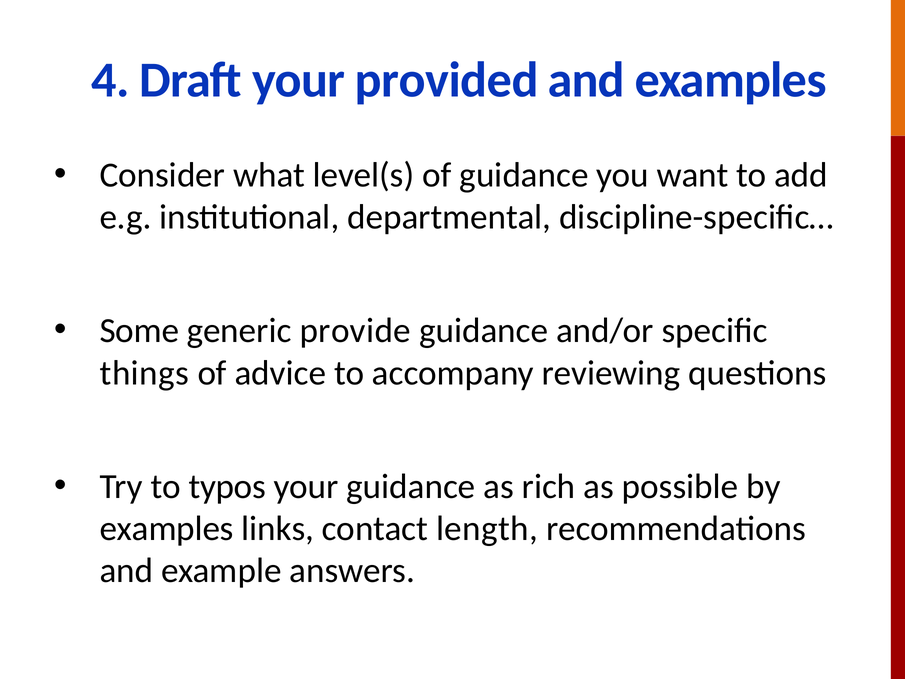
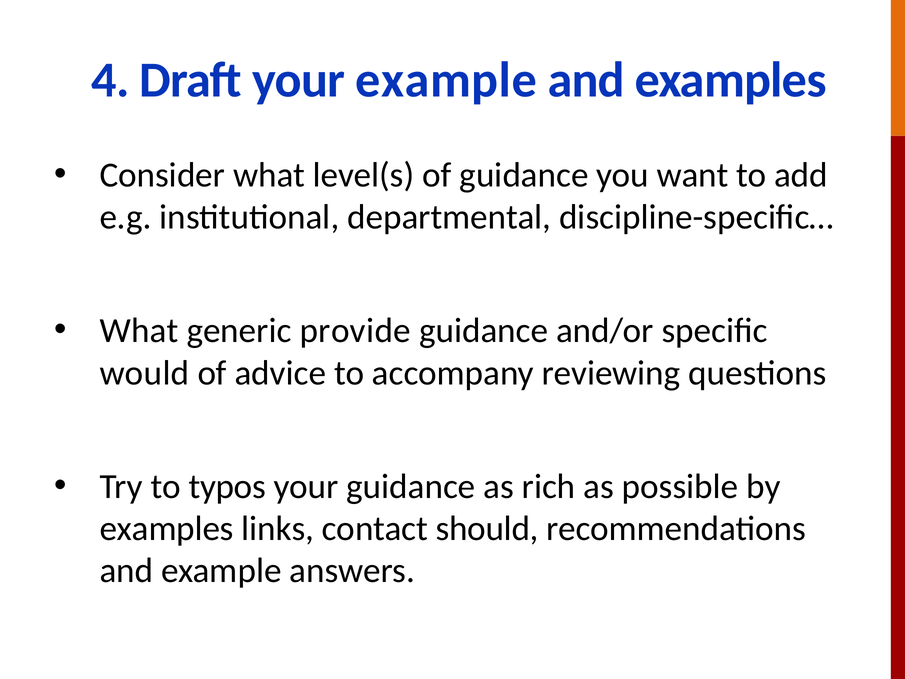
your provided: provided -> example
Some at (139, 331): Some -> What
things: things -> would
length: length -> should
